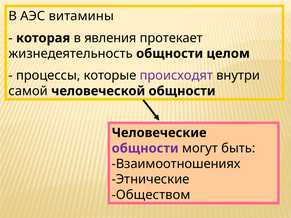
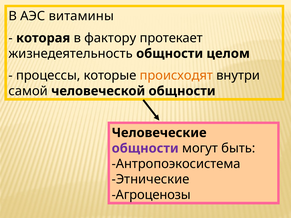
явления: явления -> фактору
происходят colour: purple -> orange
Взаимоотношениях: Взаимоотношениях -> Антропоэкосистема
Обществом: Обществом -> Агроценозы
